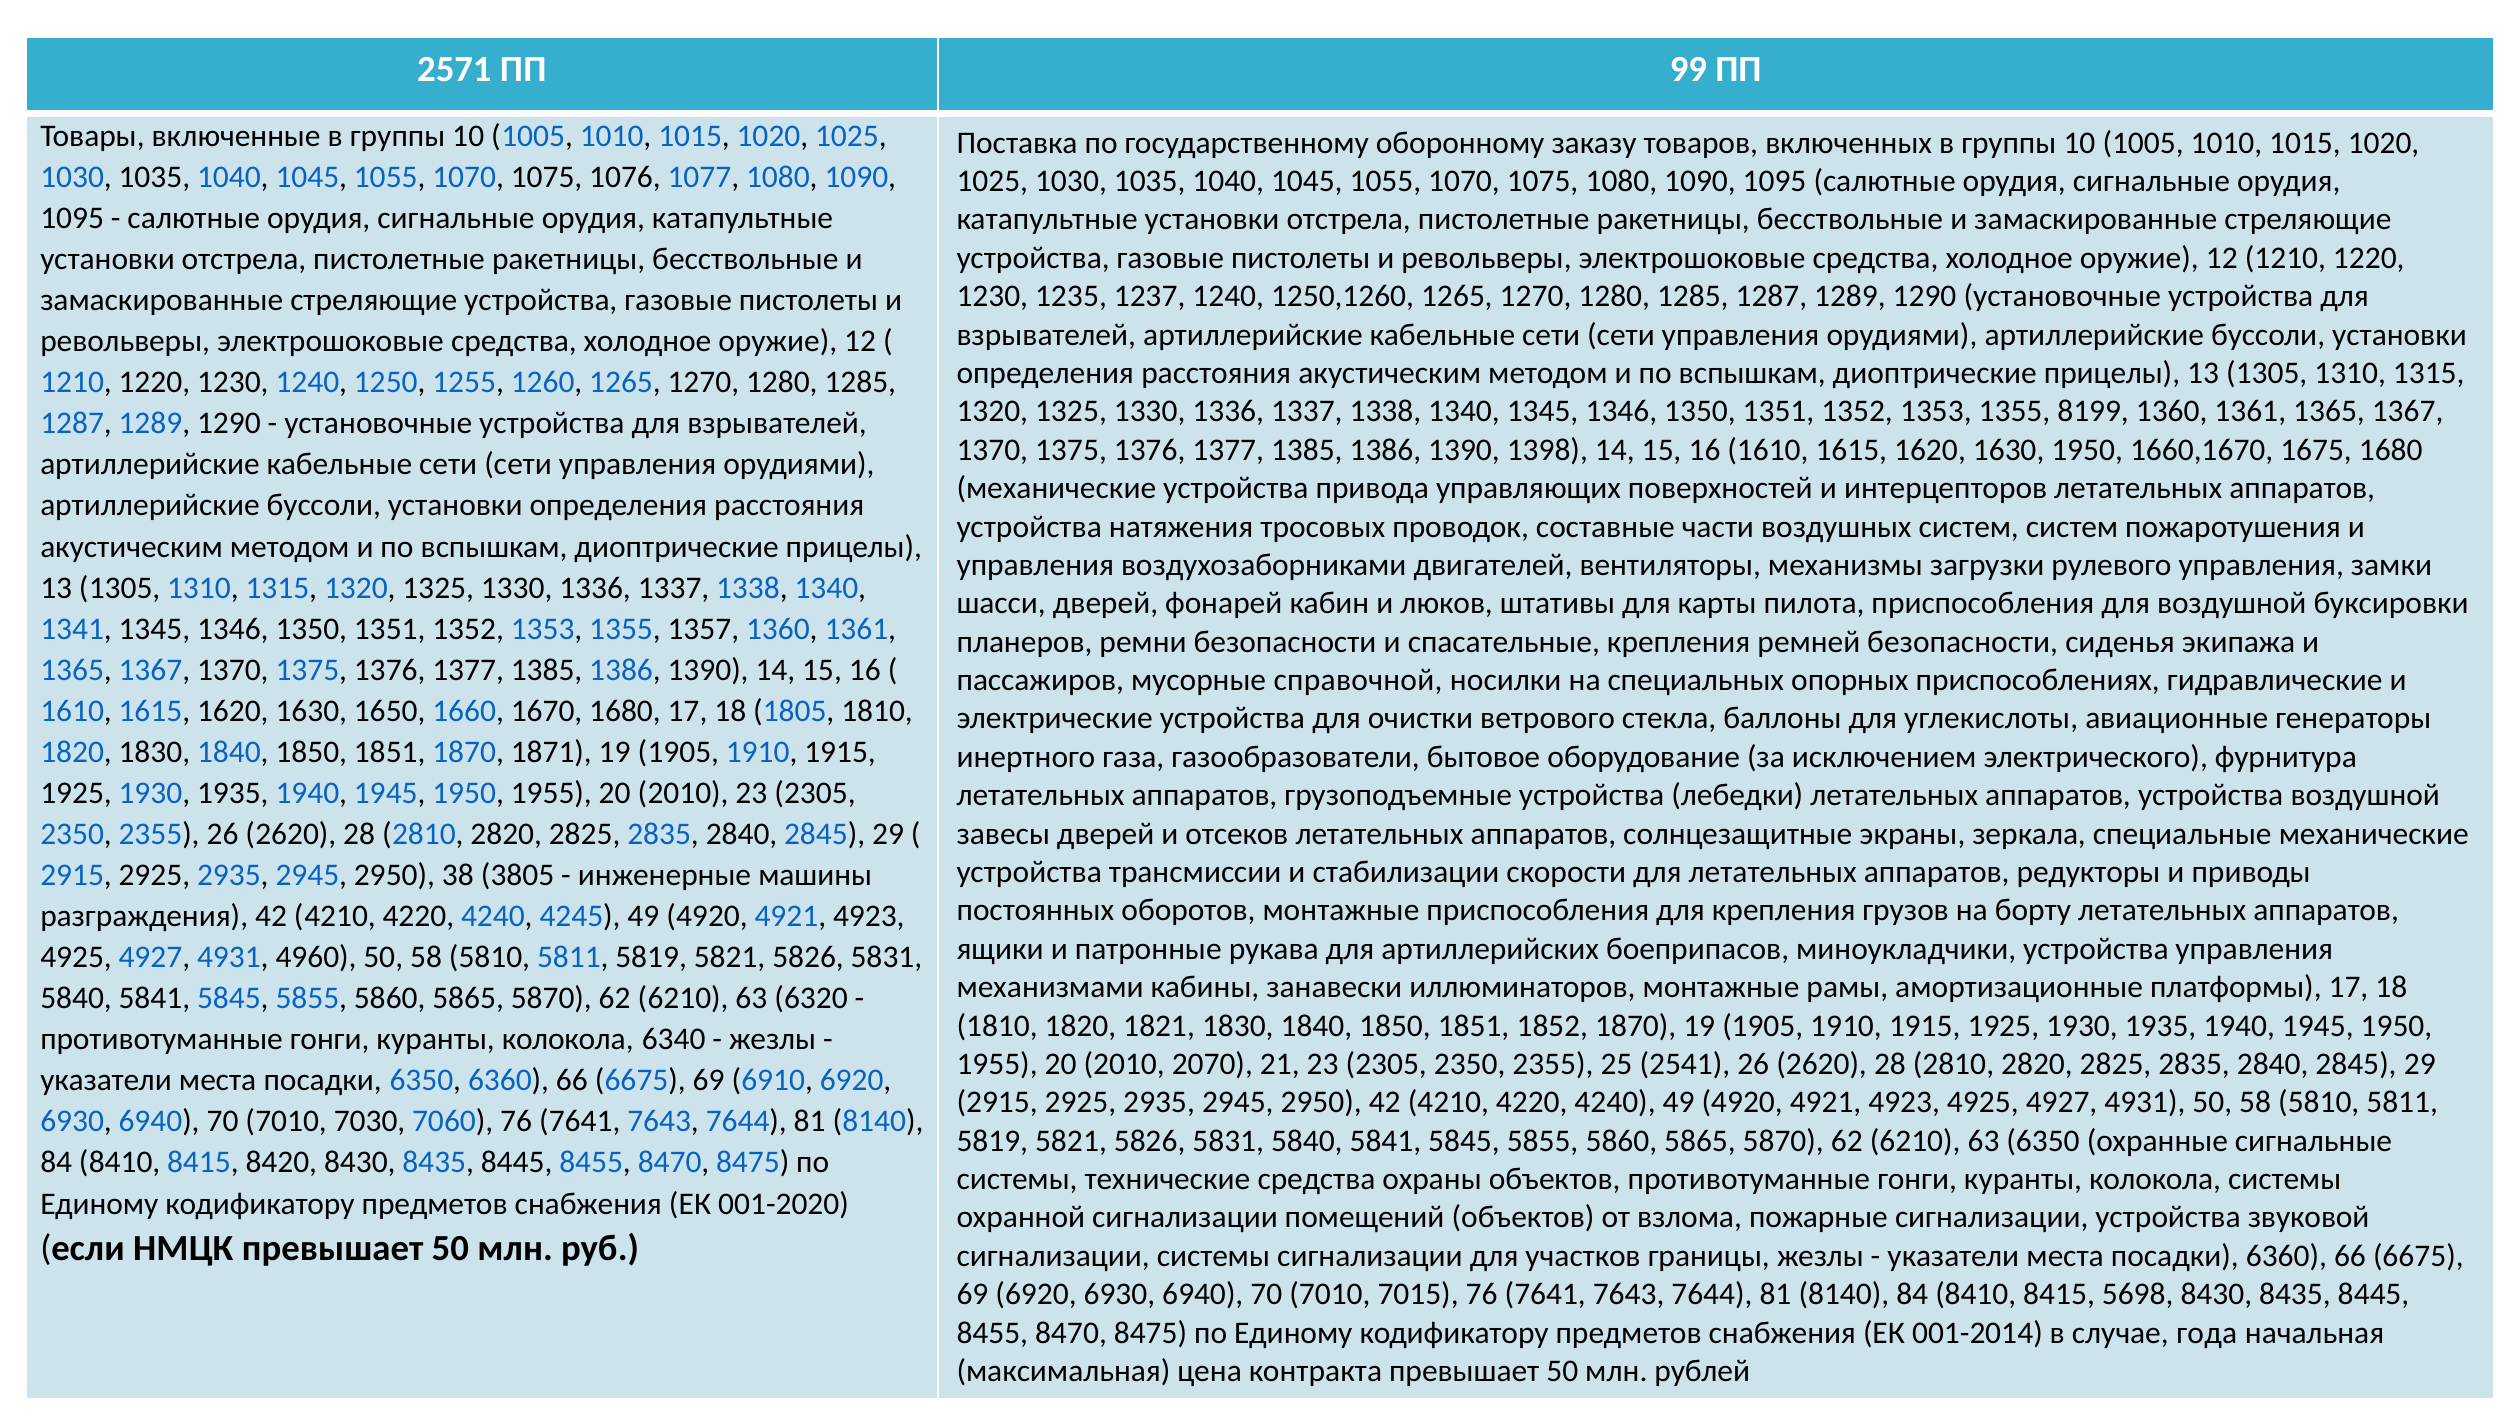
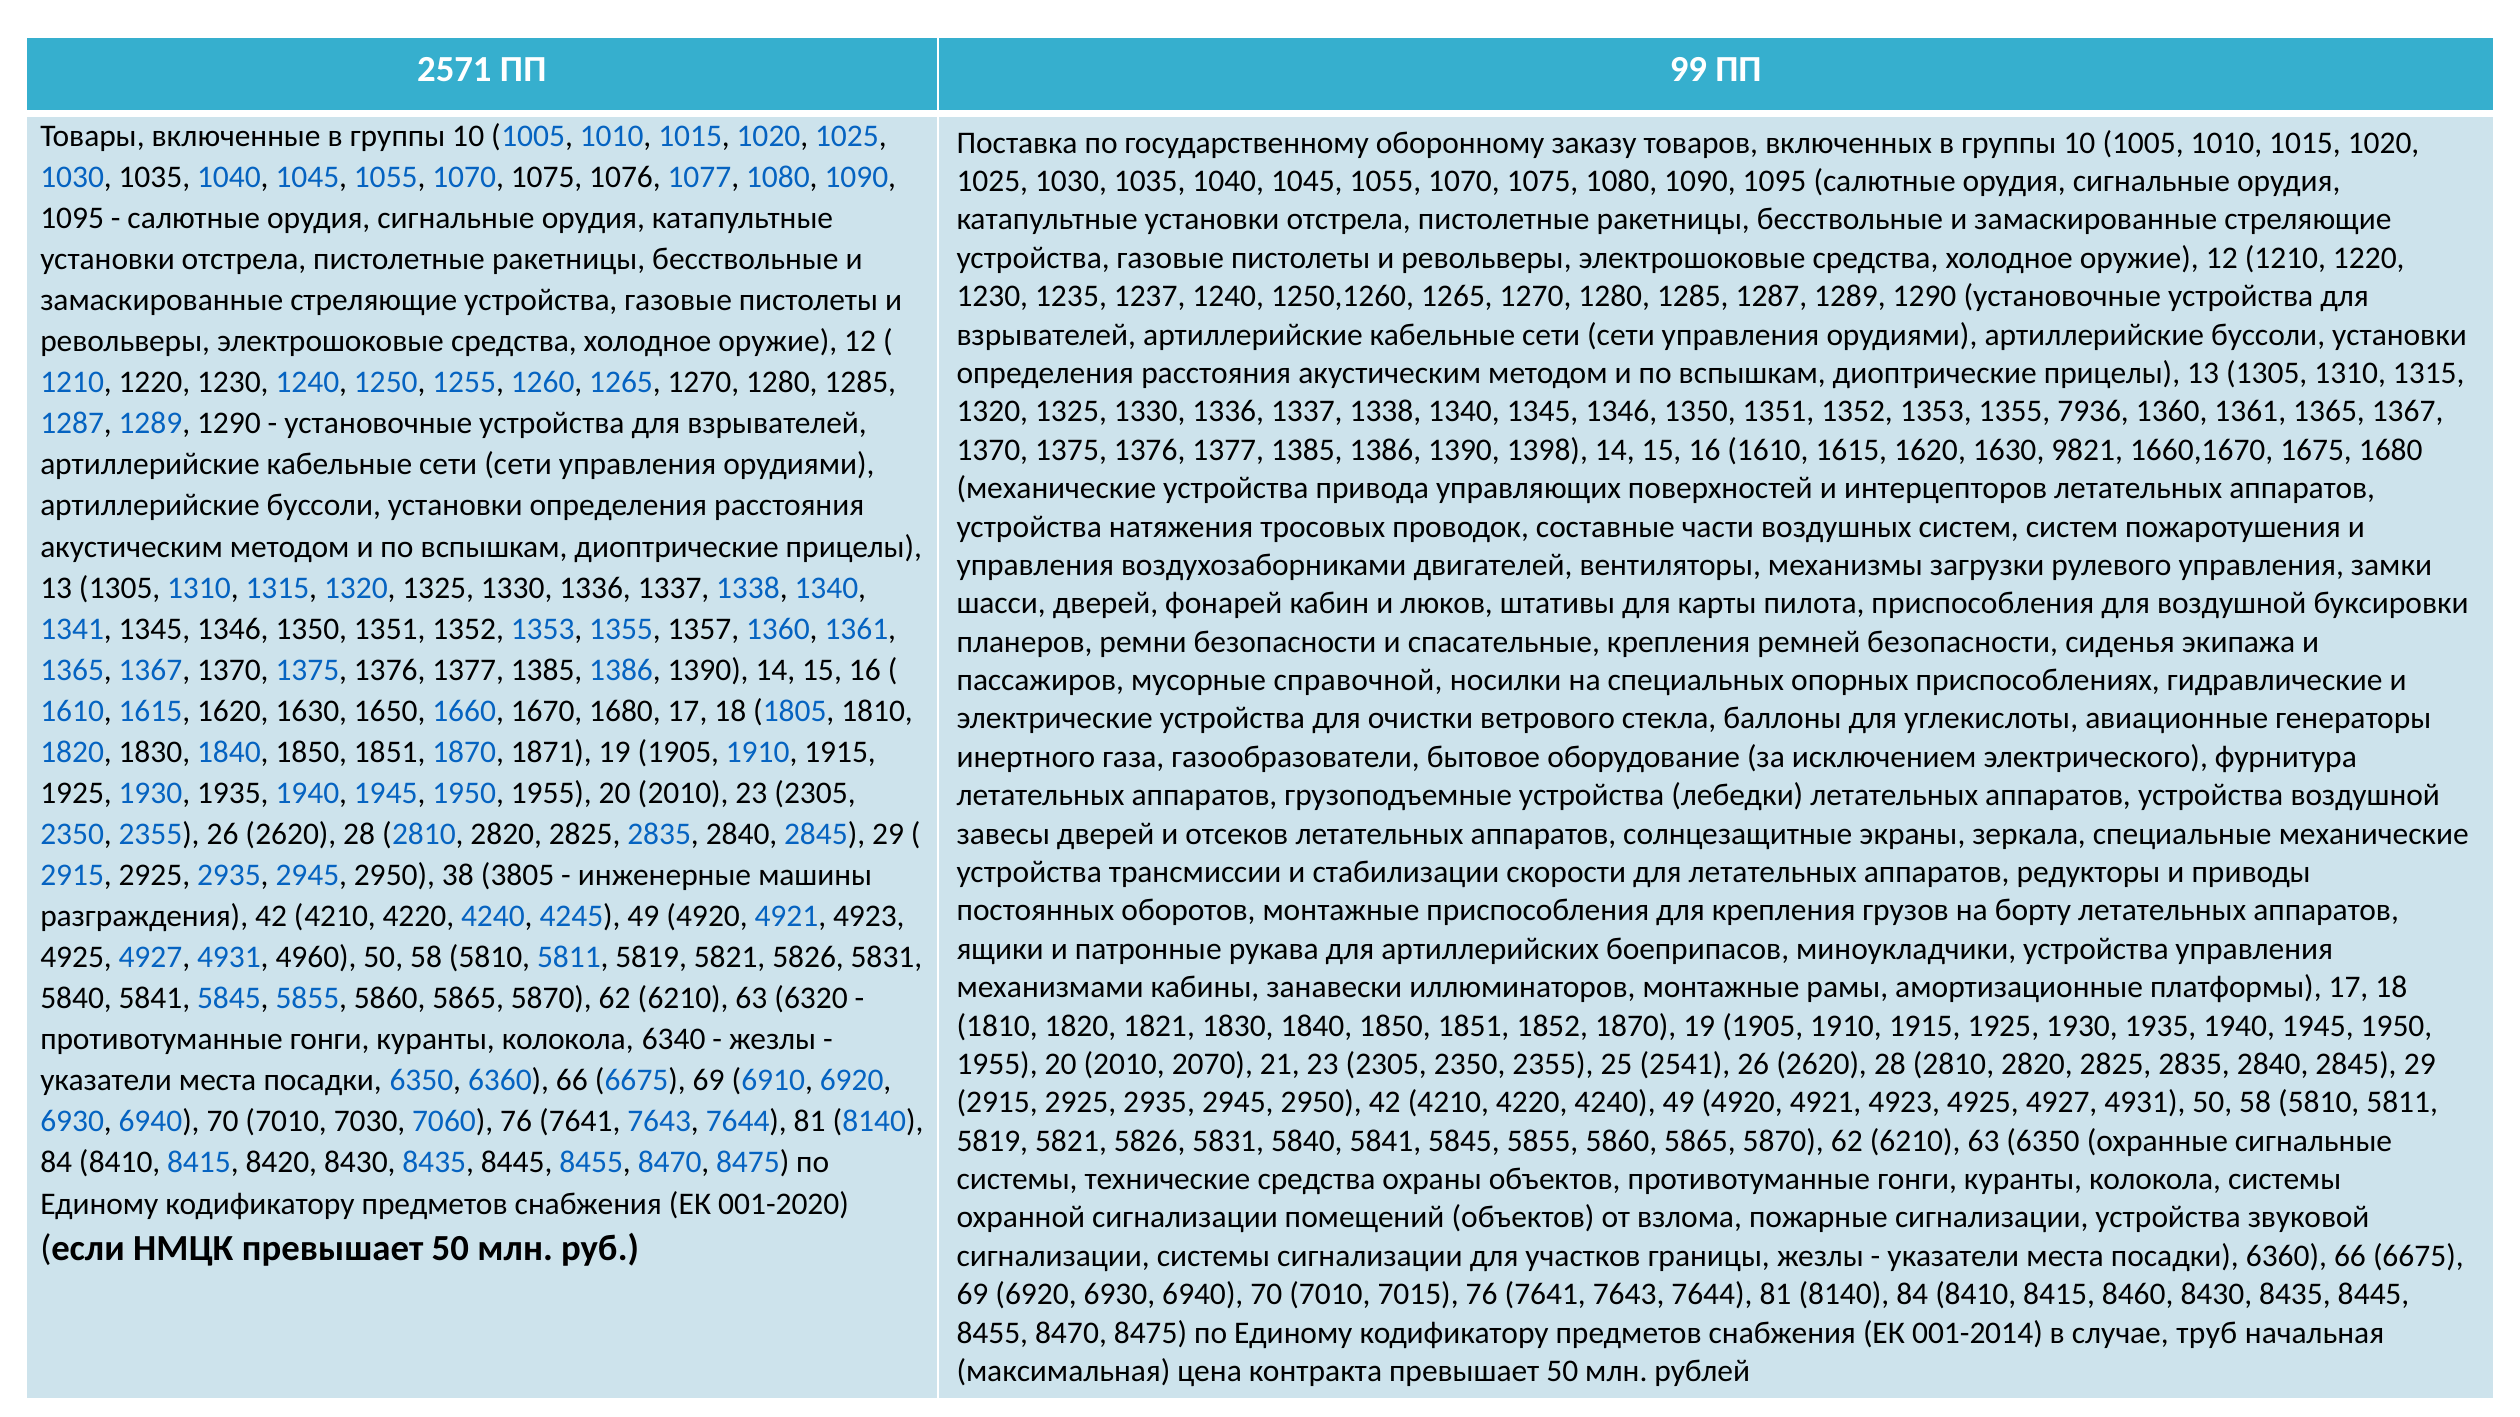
8199: 8199 -> 7936
1630 1950: 1950 -> 9821
5698: 5698 -> 8460
года: года -> труб
